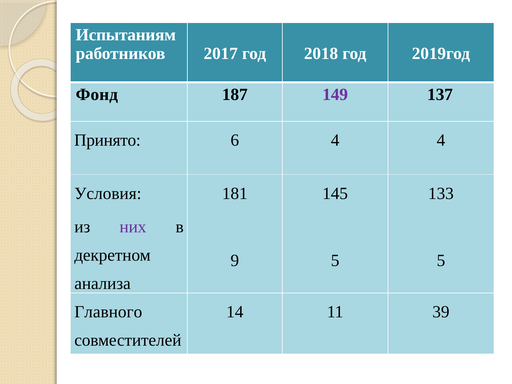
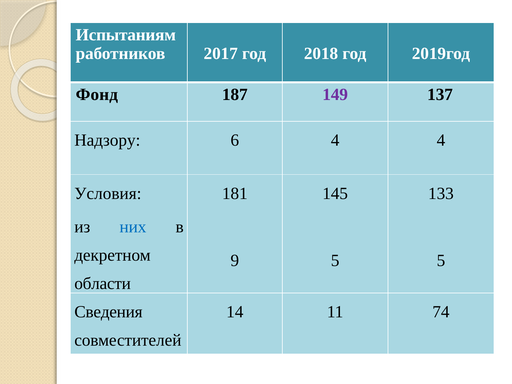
Принято: Принято -> Надзору
них colour: purple -> blue
анализа: анализа -> области
Главного: Главного -> Сведения
39: 39 -> 74
